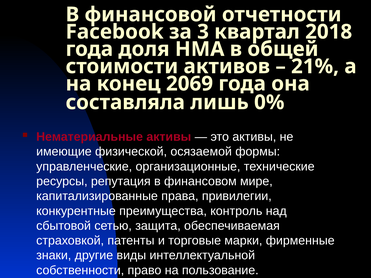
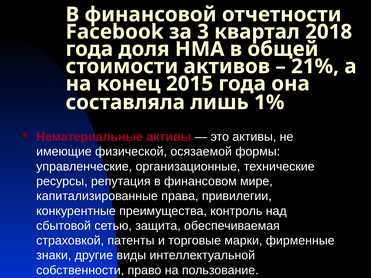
2069: 2069 -> 2015
0%: 0% -> 1%
